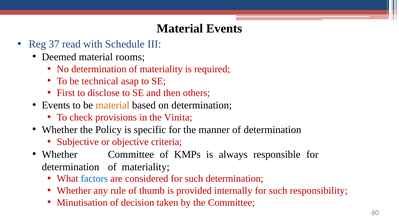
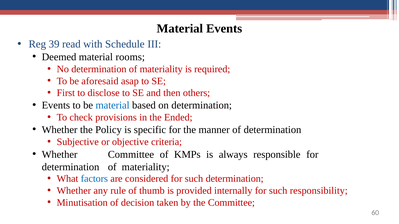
37: 37 -> 39
technical: technical -> aforesaid
material at (113, 105) colour: orange -> blue
Vinita: Vinita -> Ended
